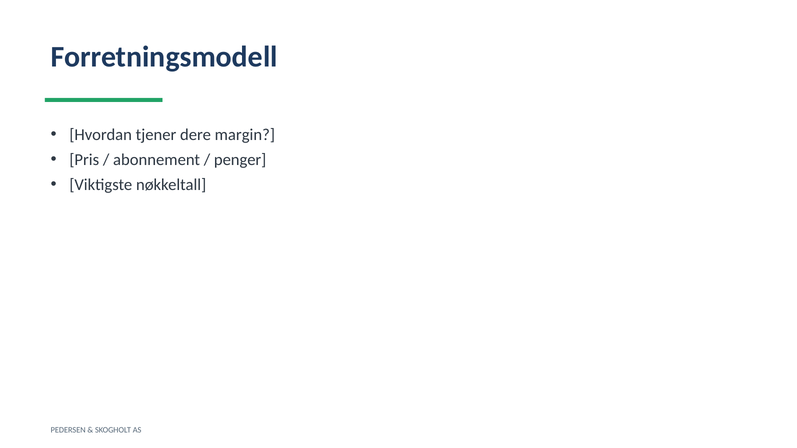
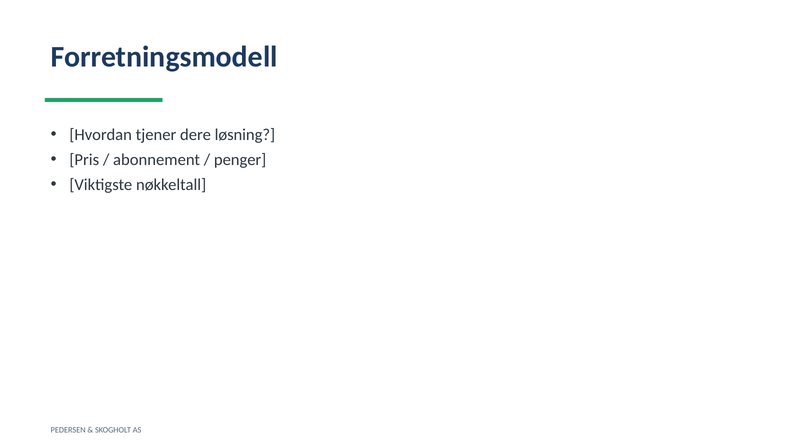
margin: margin -> løsning
